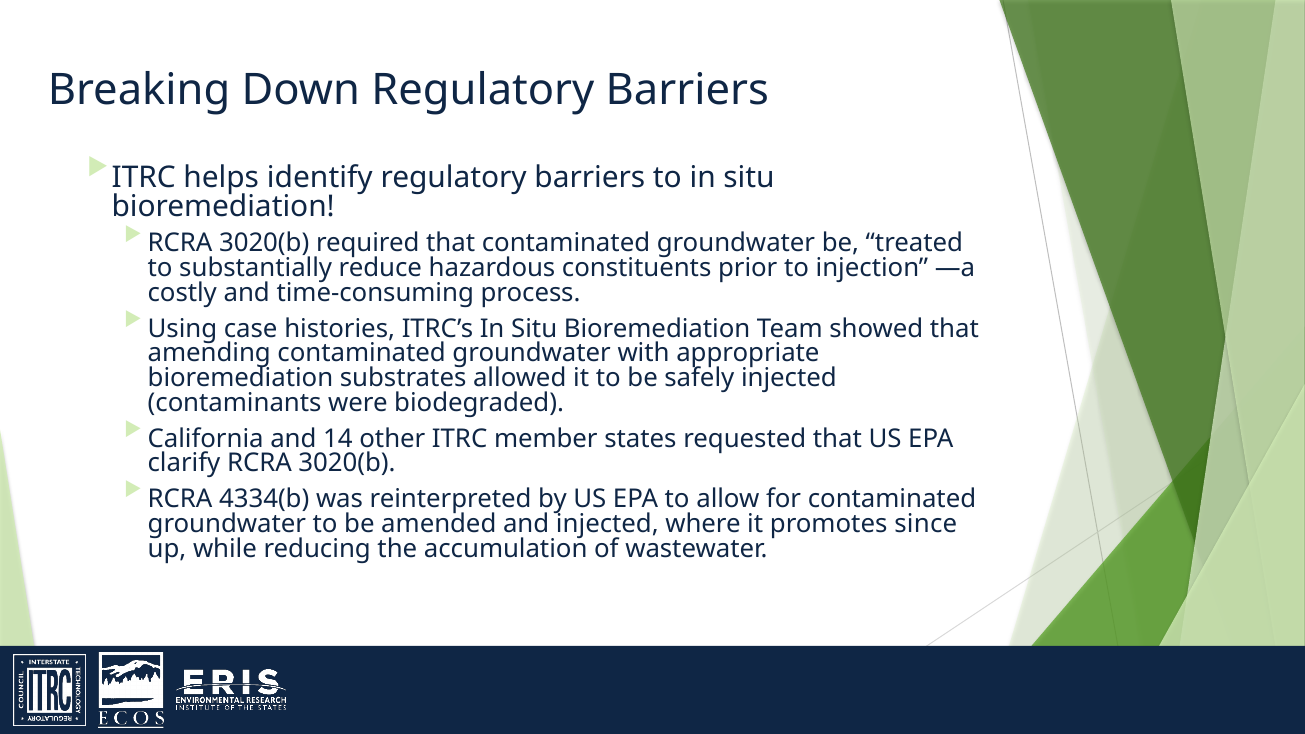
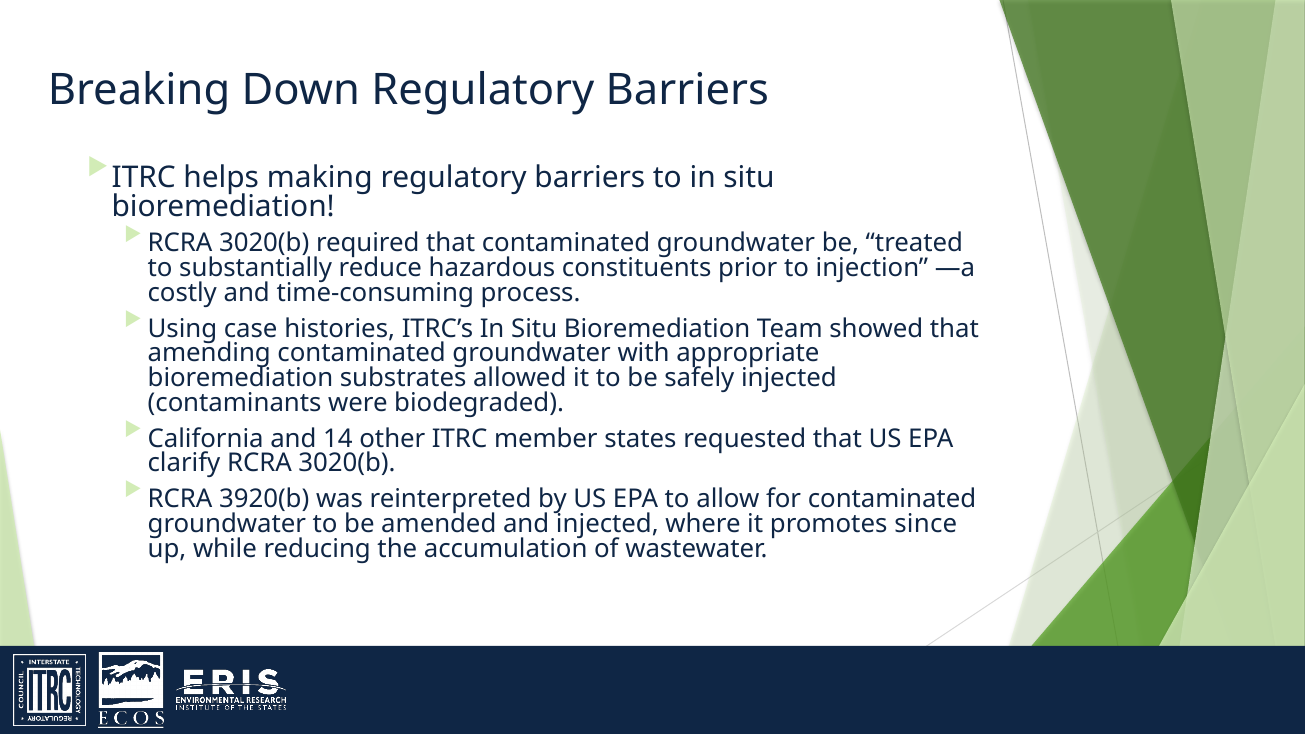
identify: identify -> making
4334(b: 4334(b -> 3920(b
